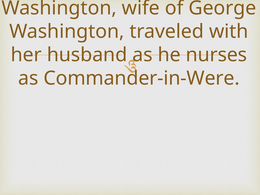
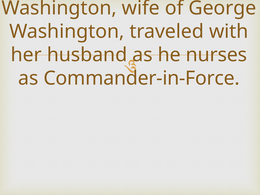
Commander-in-Were: Commander-in-Were -> Commander-in-Force
